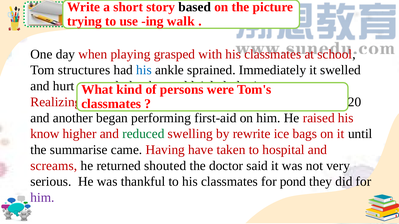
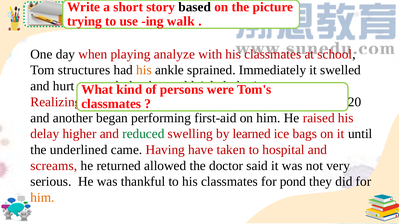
grasped: grasped -> analyze
his at (144, 70) colour: blue -> orange
know: know -> delay
rewrite: rewrite -> learned
summarise: summarise -> underlined
shouted: shouted -> allowed
him at (42, 198) colour: purple -> orange
